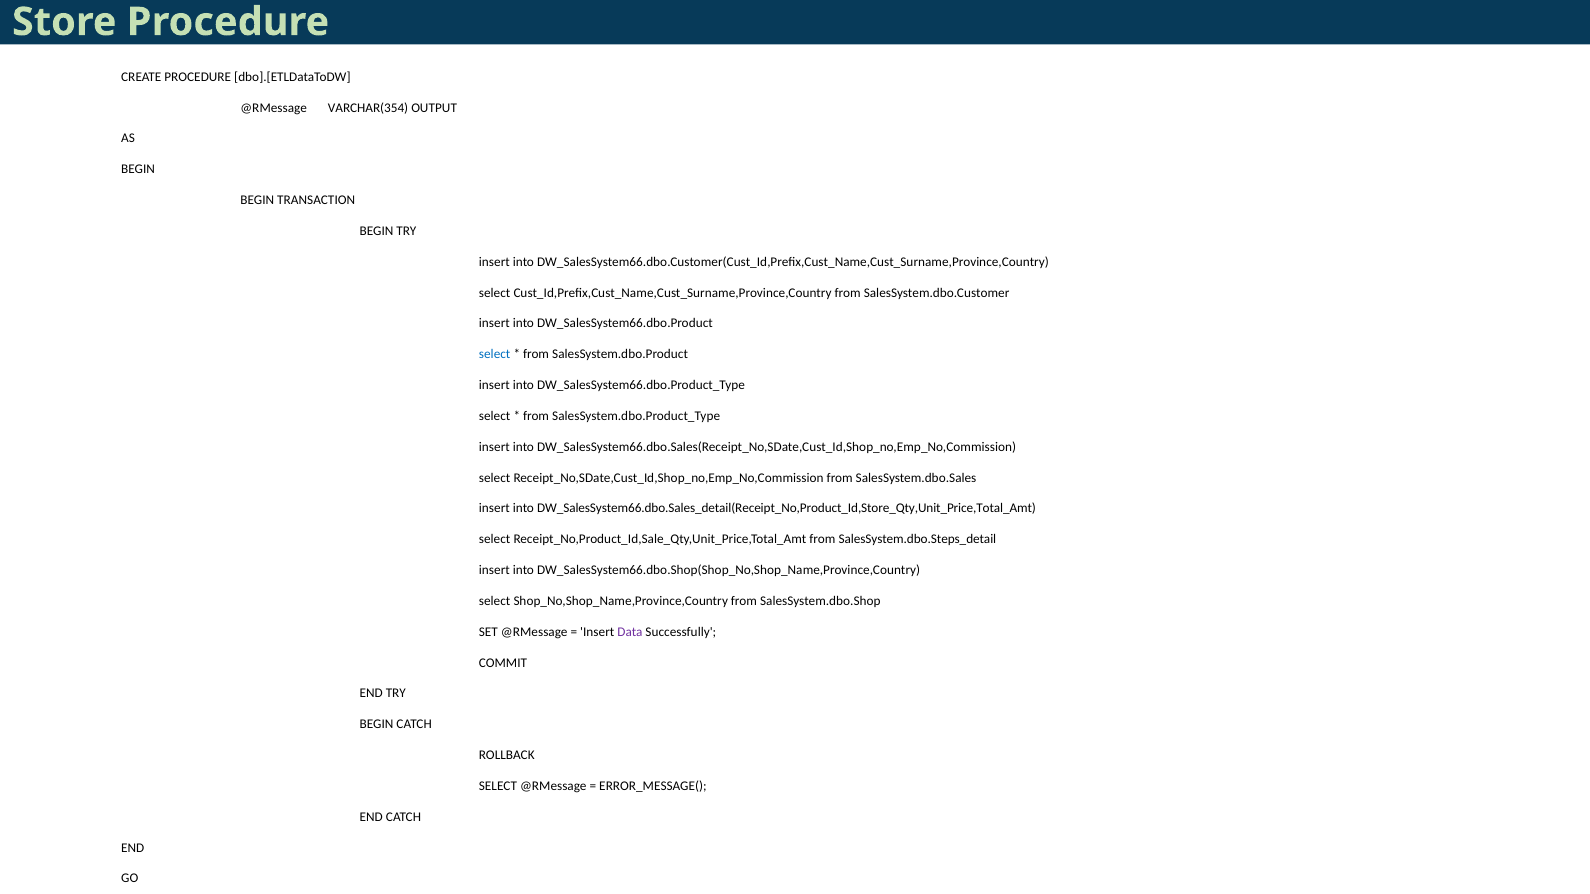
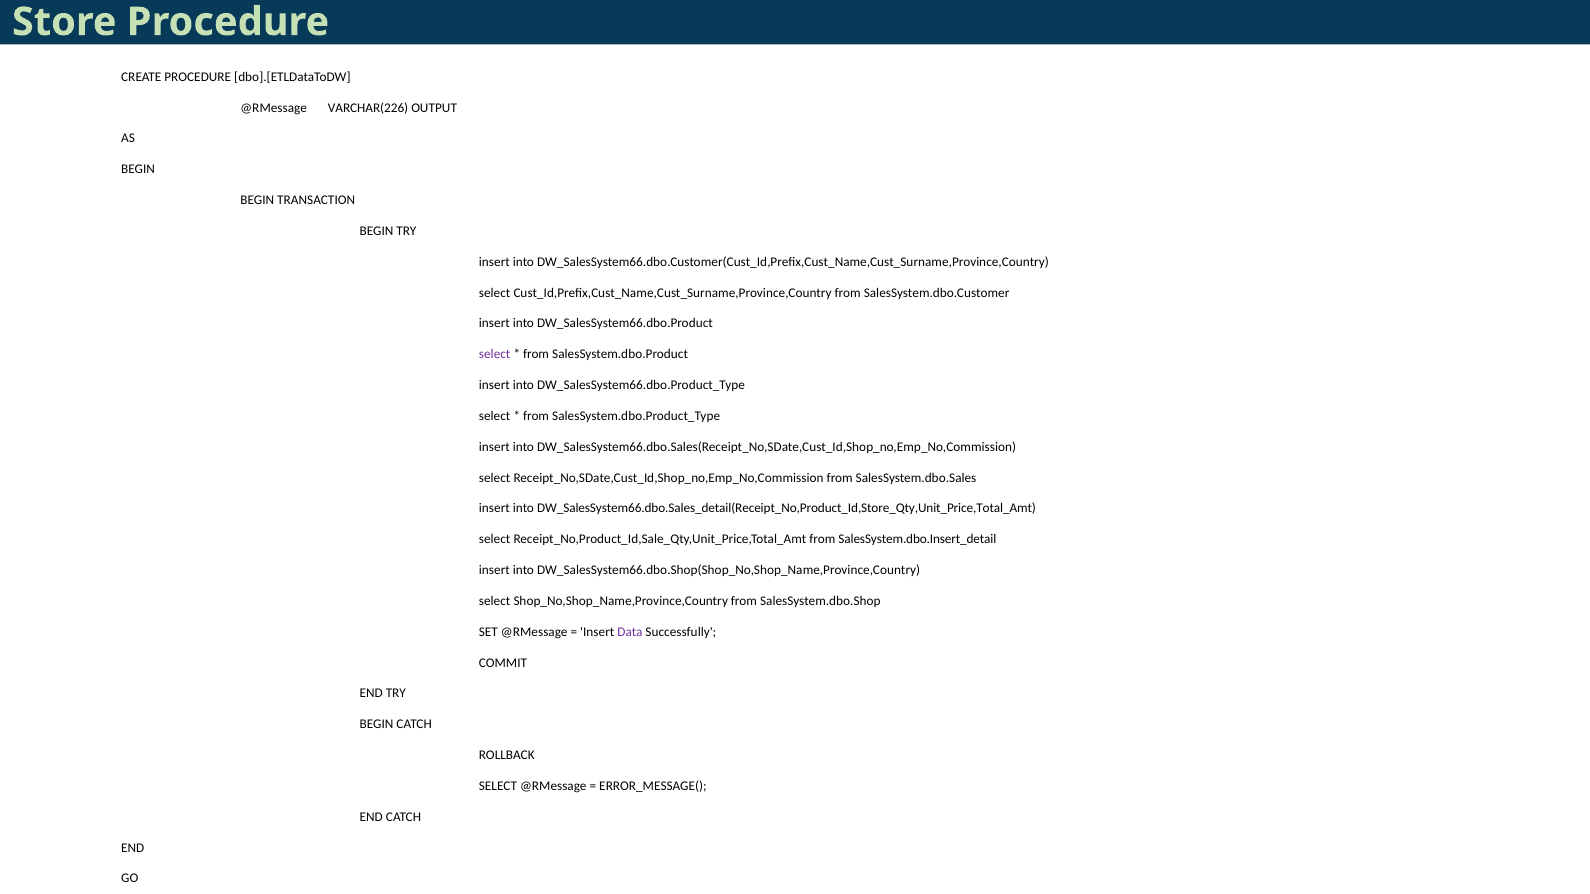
VARCHAR(354: VARCHAR(354 -> VARCHAR(226
select at (495, 355) colour: blue -> purple
SalesSystem.dbo.Steps_detail: SalesSystem.dbo.Steps_detail -> SalesSystem.dbo.Insert_detail
